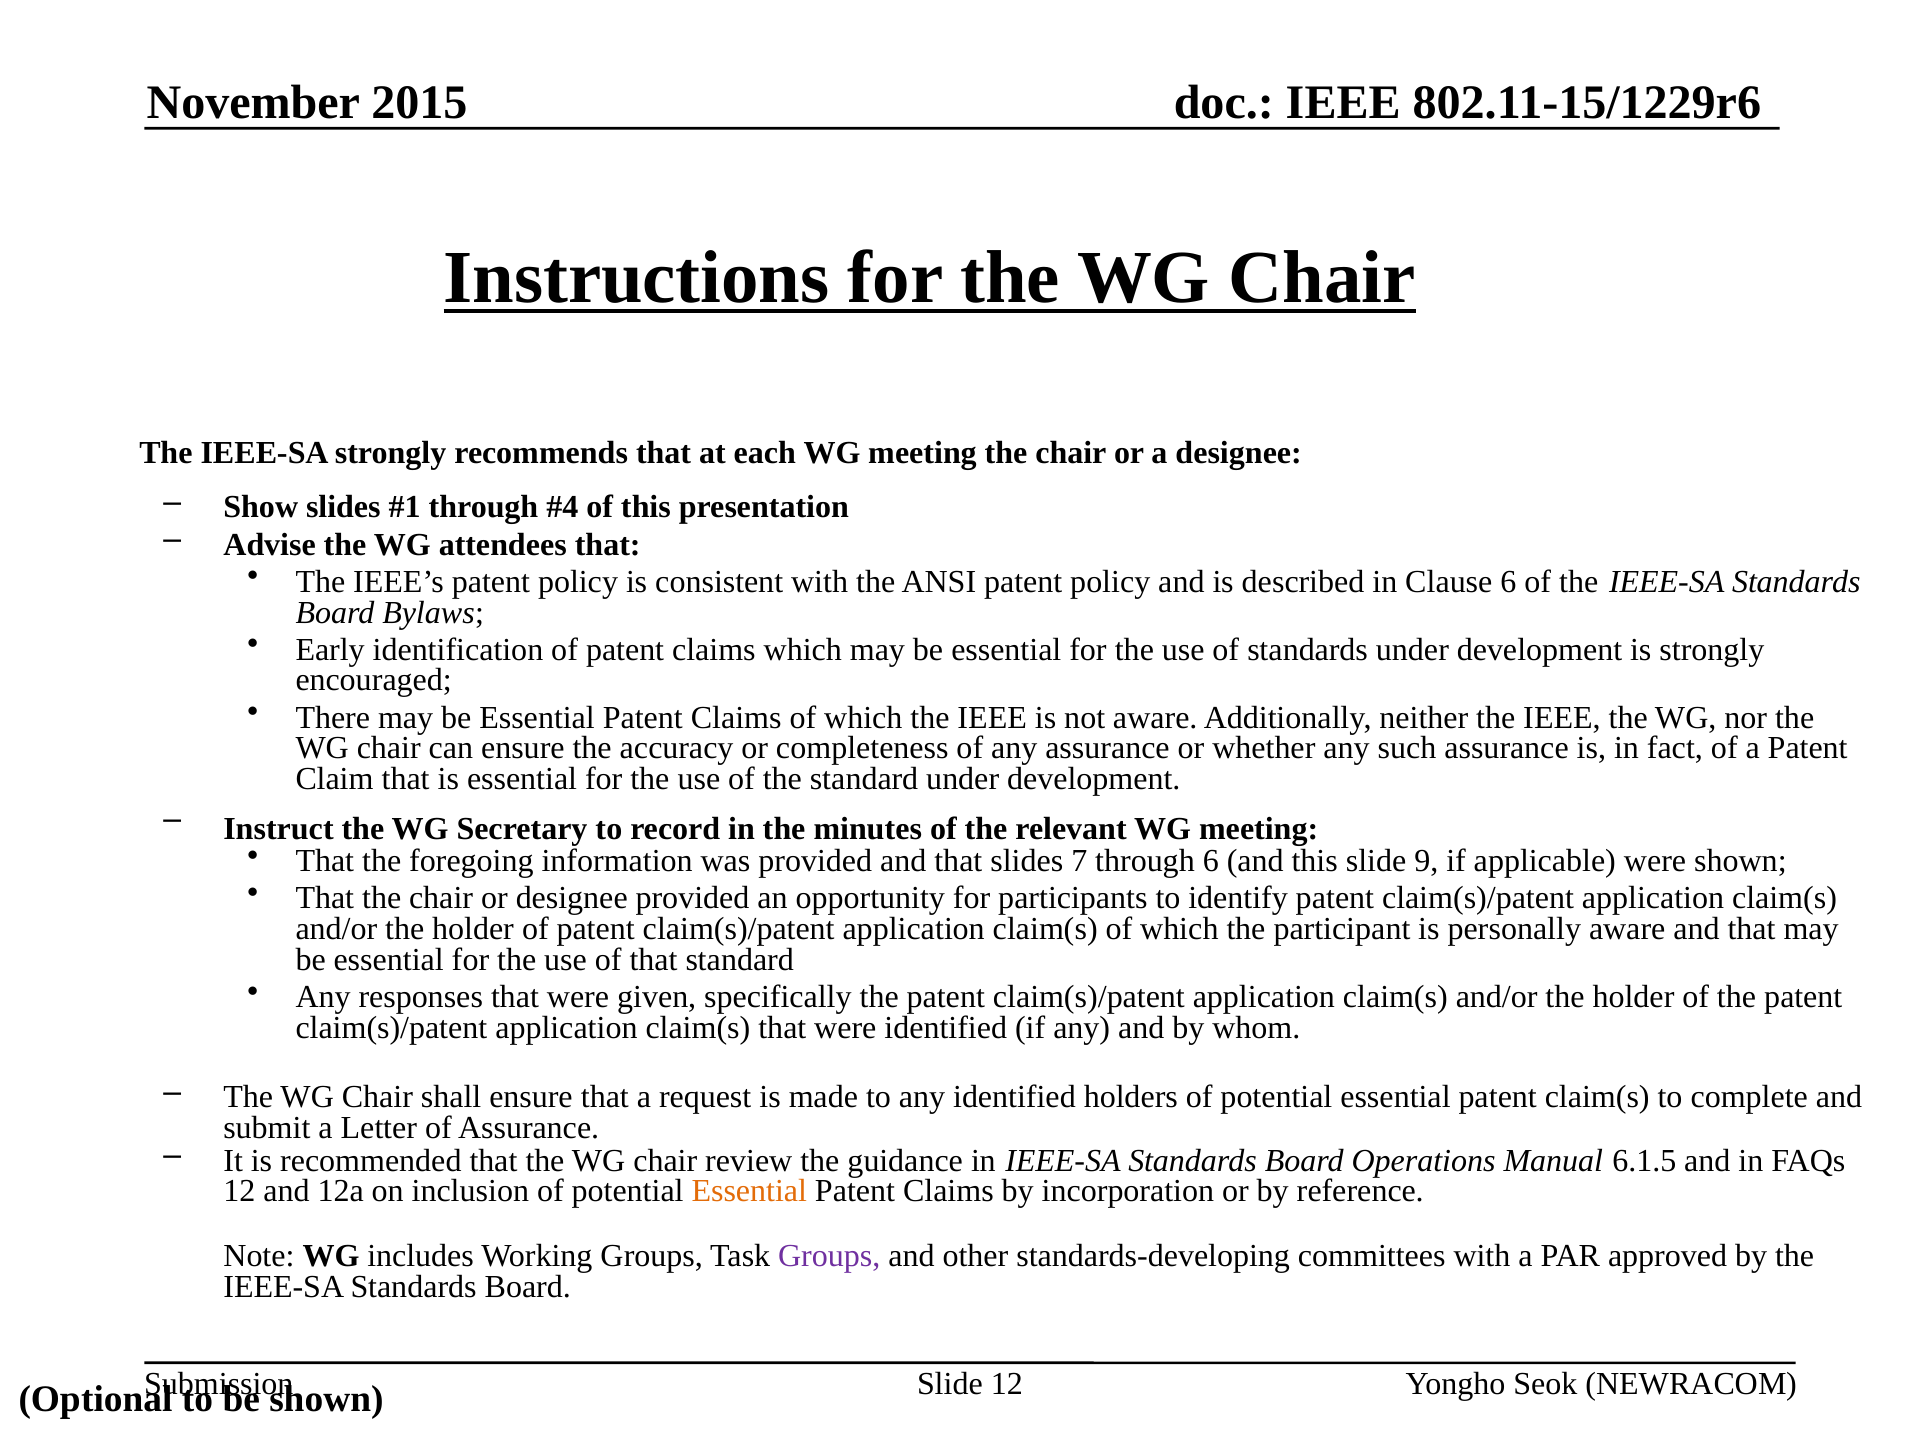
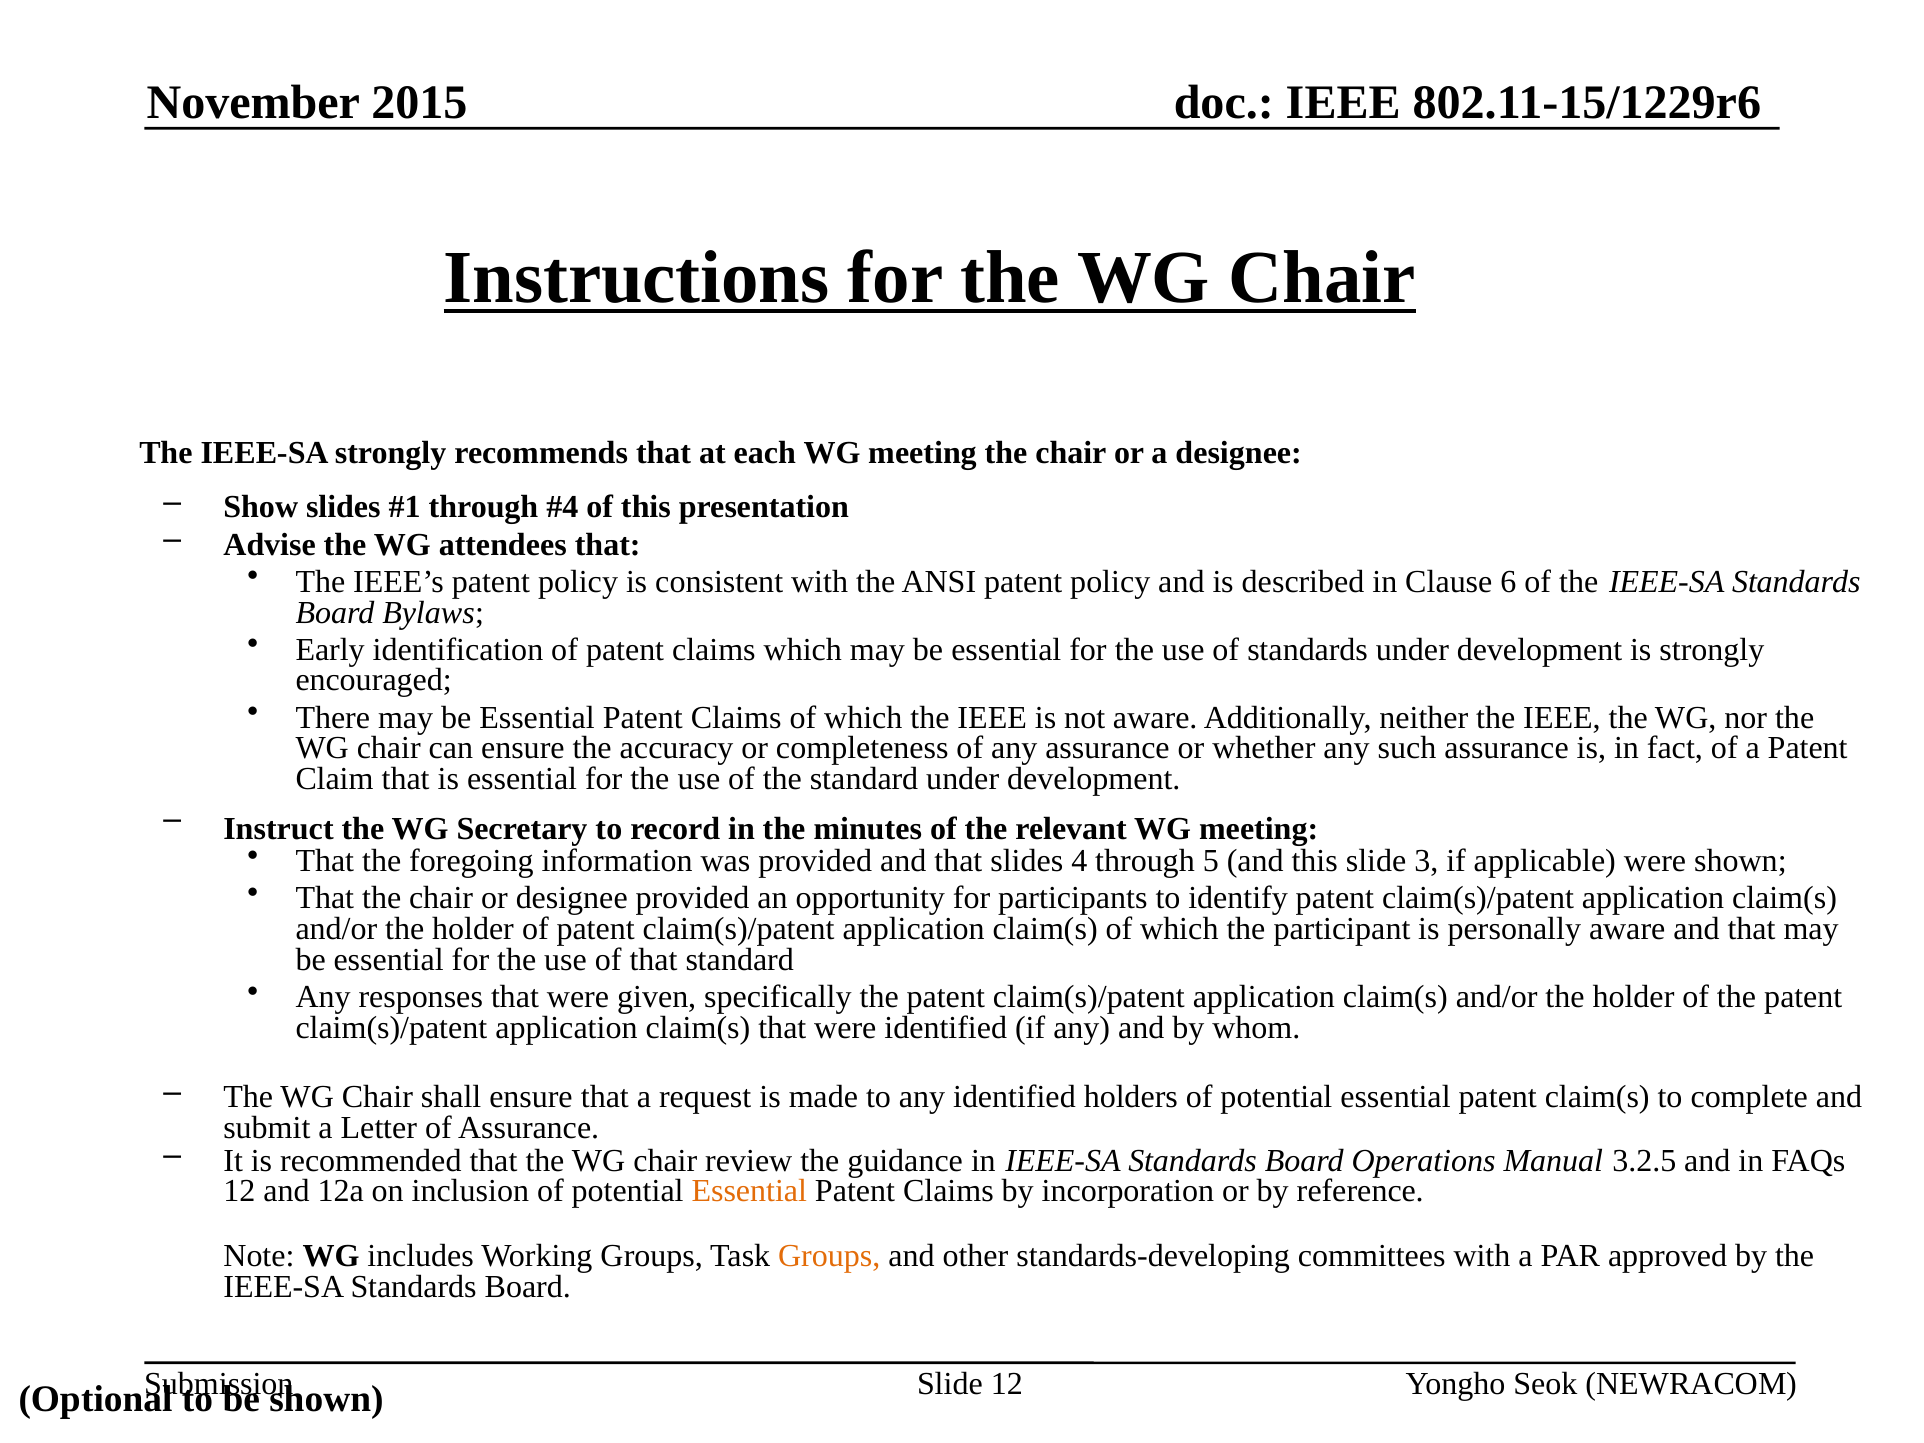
7: 7 -> 4
through 6: 6 -> 5
9: 9 -> 3
6.1.5: 6.1.5 -> 3.2.5
Groups at (829, 1256) colour: purple -> orange
